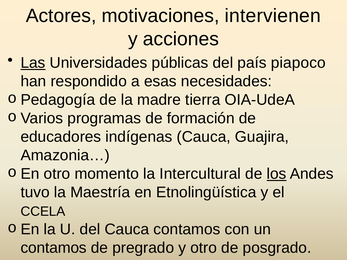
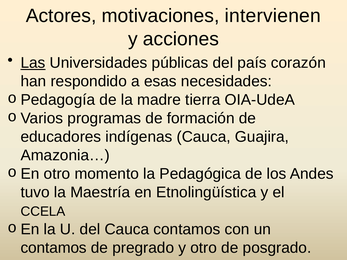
piapoco: piapoco -> corazón
Intercultural: Intercultural -> Pedagógica
los underline: present -> none
